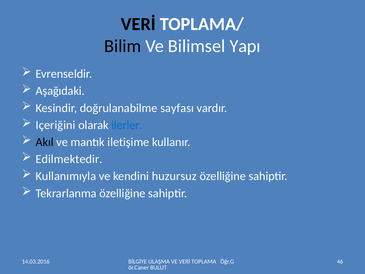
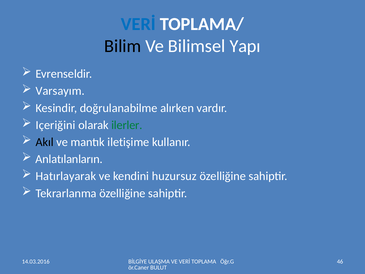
VERİ at (138, 24) colour: black -> blue
Aşağıdaki: Aşağıdaki -> Varsayım
sayfası: sayfası -> alırken
ilerler colour: blue -> green
Edilmektedir: Edilmektedir -> Anlatılanların
Kullanımıyla: Kullanımıyla -> Hatırlayarak
